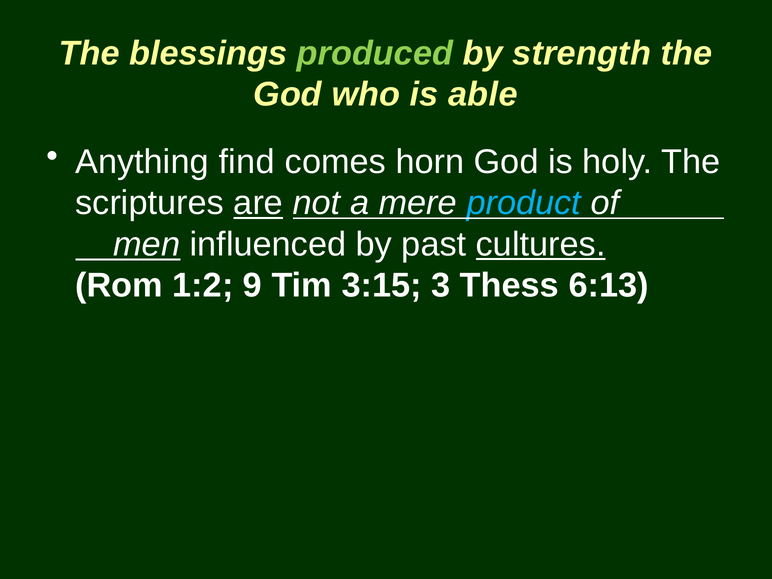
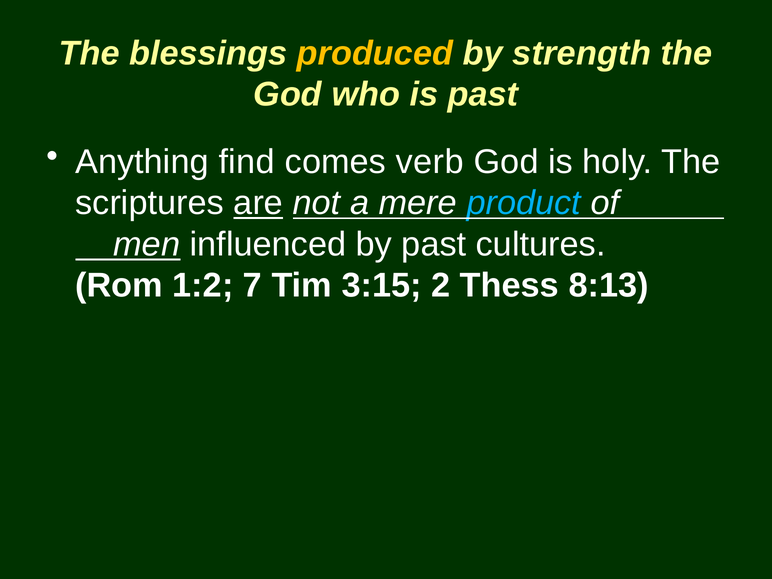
produced colour: light green -> yellow
is able: able -> past
horn: horn -> verb
cultures underline: present -> none
9: 9 -> 7
3: 3 -> 2
6:13: 6:13 -> 8:13
